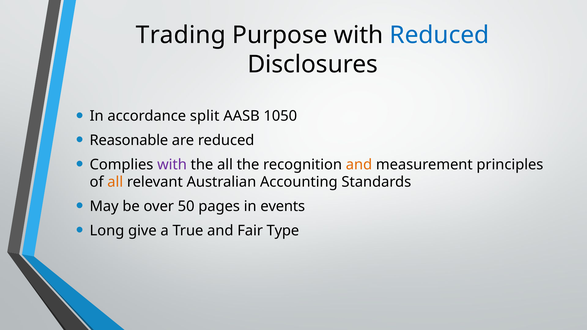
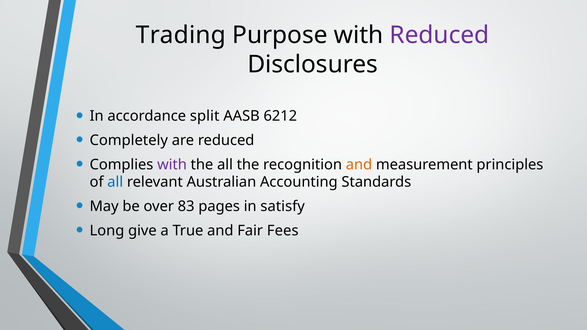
Reduced at (439, 35) colour: blue -> purple
1050: 1050 -> 6212
Reasonable: Reasonable -> Completely
all at (115, 182) colour: orange -> blue
50: 50 -> 83
events: events -> satisfy
Type: Type -> Fees
